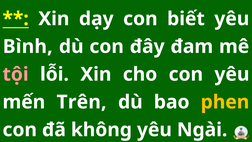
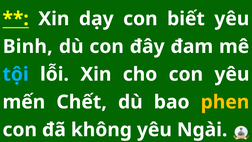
Bình: Bình -> Binh
tội colour: pink -> light blue
Trên: Trên -> Chết
